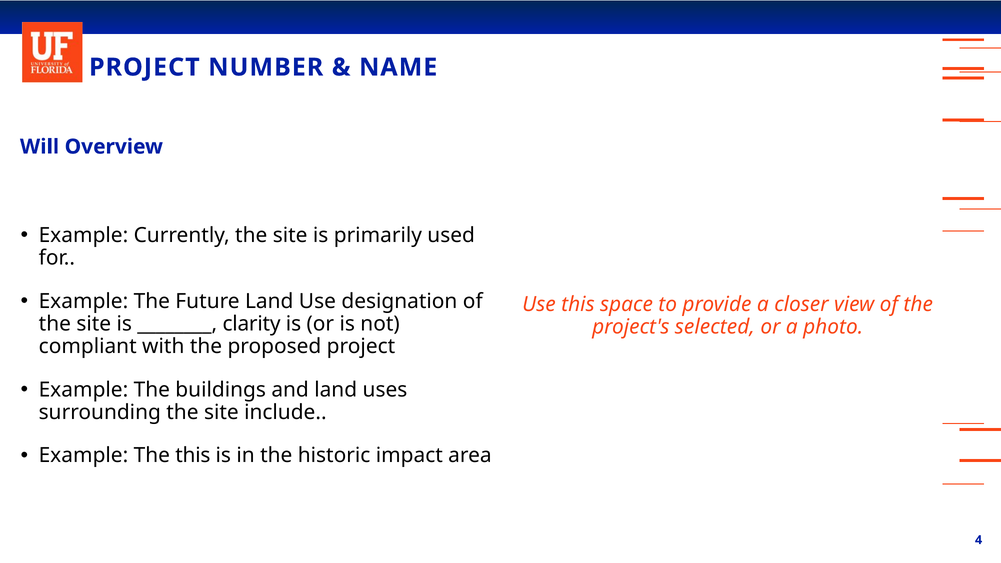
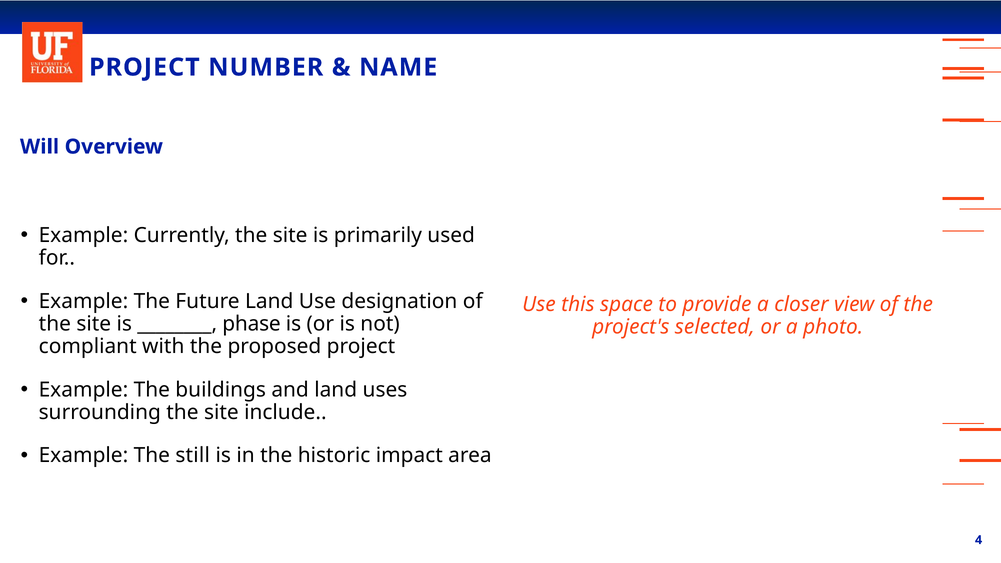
clarity: clarity -> phase
The this: this -> still
